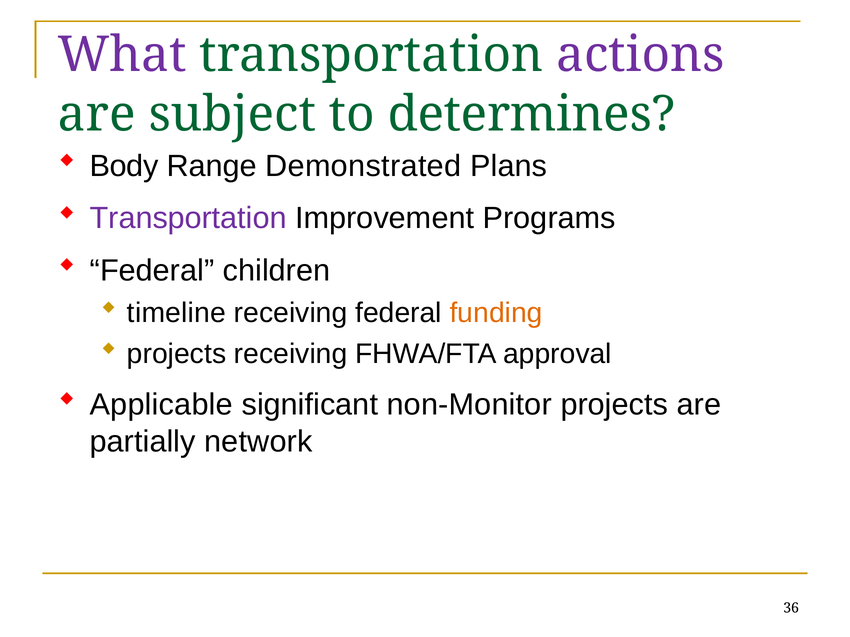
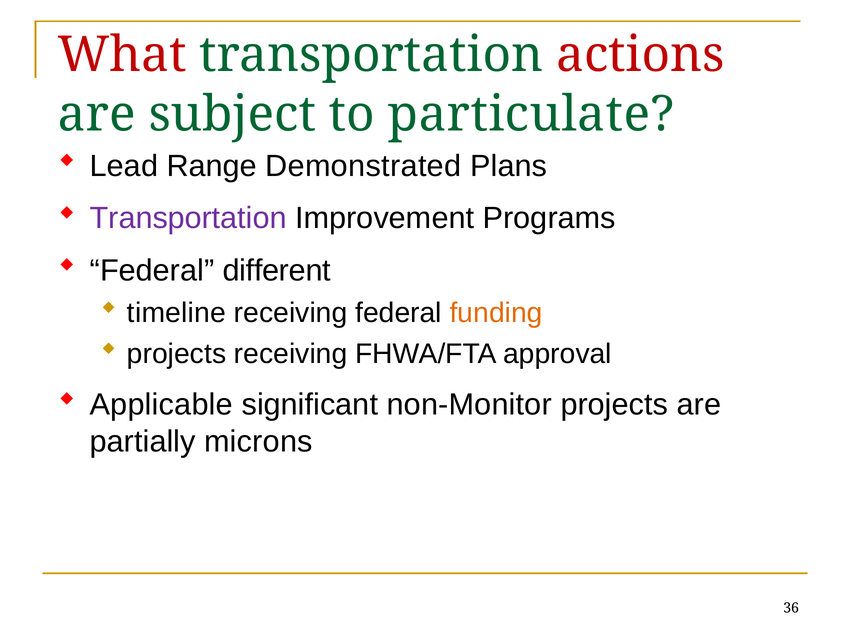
What colour: purple -> red
actions colour: purple -> red
determines: determines -> particulate
Body: Body -> Lead
children: children -> different
network: network -> microns
